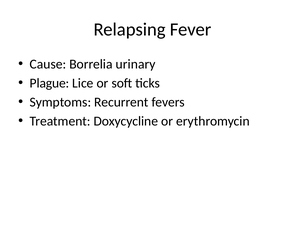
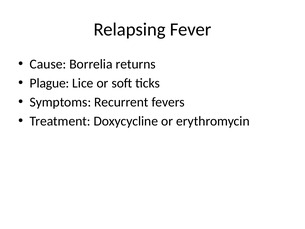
urinary: urinary -> returns
